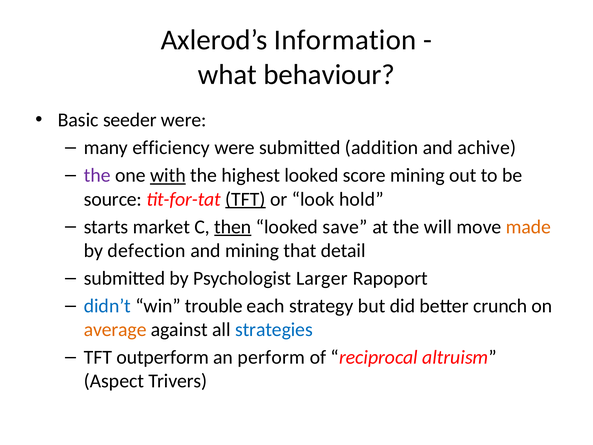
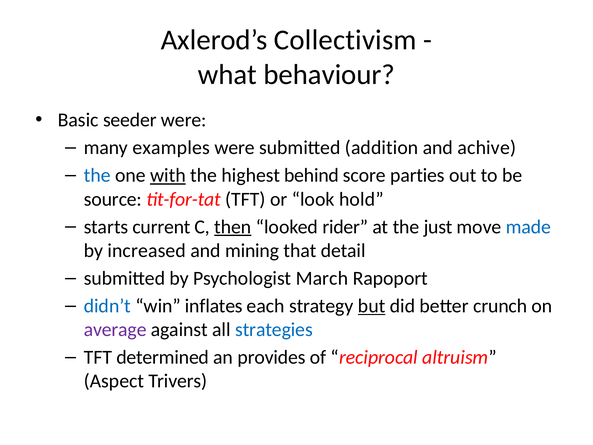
Information: Information -> Collectivism
efficiency: efficiency -> examples
the at (97, 175) colour: purple -> blue
highest looked: looked -> behind
score mining: mining -> parties
TFT at (245, 199) underline: present -> none
market: market -> current
save: save -> rider
will: will -> just
made colour: orange -> blue
defection: defection -> increased
Larger: Larger -> March
trouble: trouble -> inflates
but underline: none -> present
average colour: orange -> purple
outperform: outperform -> determined
perform: perform -> provides
